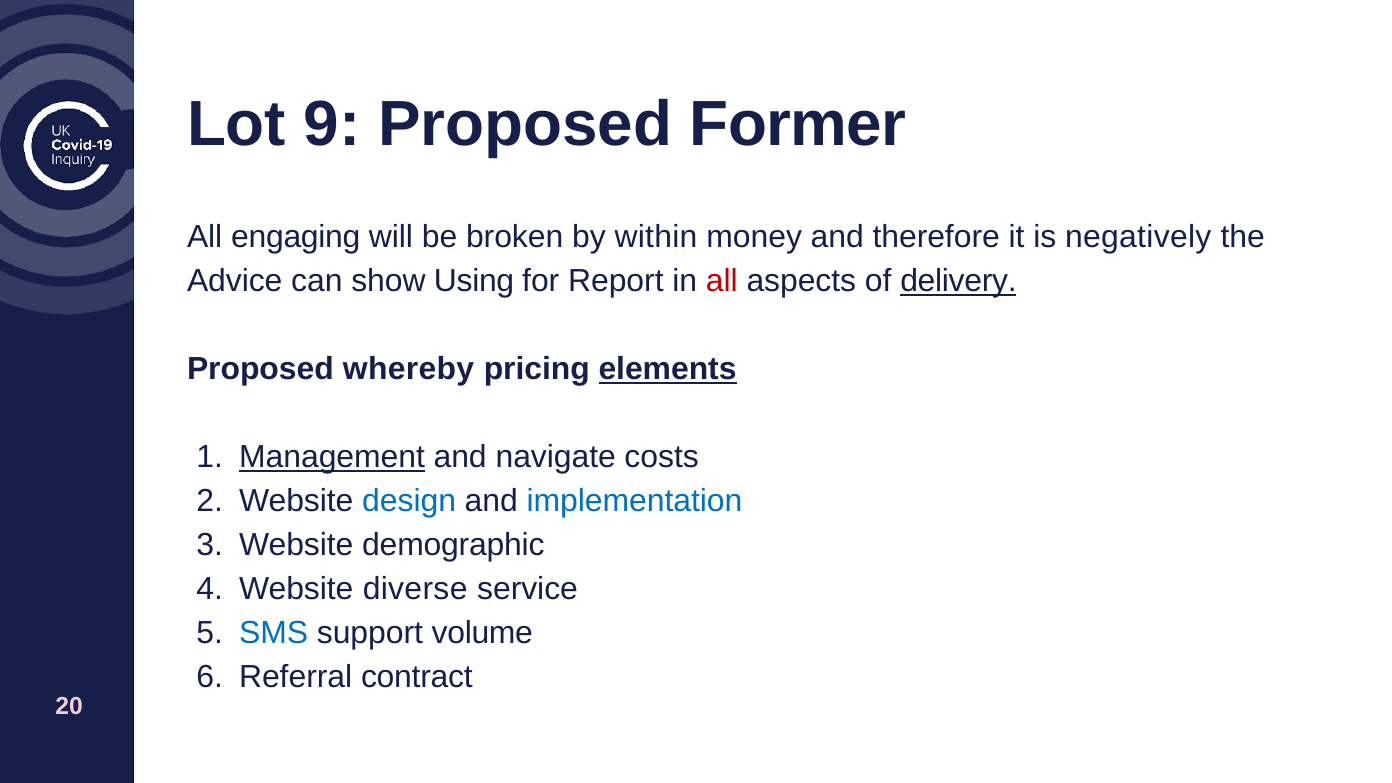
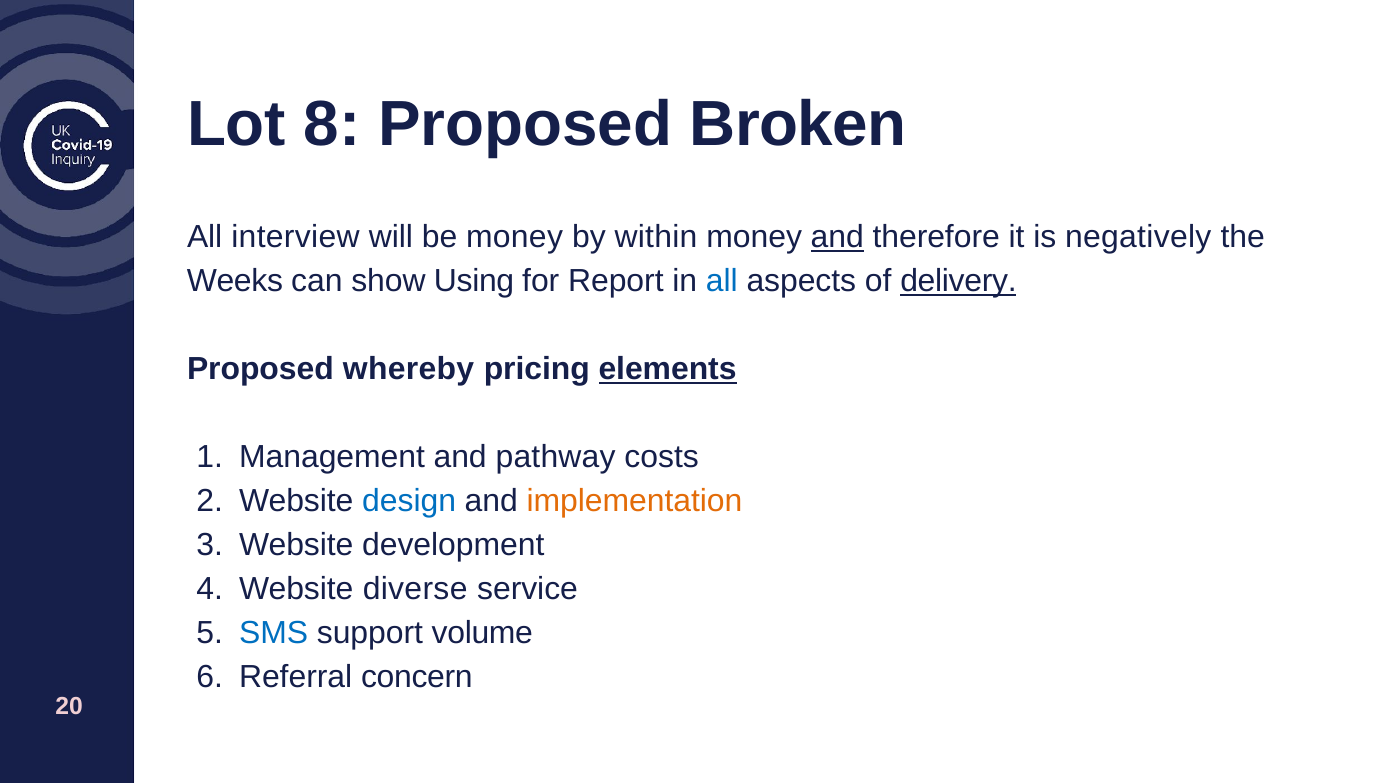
9: 9 -> 8
Former: Former -> Broken
engaging: engaging -> interview
be broken: broken -> money
and at (837, 237) underline: none -> present
Advice: Advice -> Weeks
all at (722, 281) colour: red -> blue
Management underline: present -> none
navigate: navigate -> pathway
implementation colour: blue -> orange
demographic: demographic -> development
contract: contract -> concern
